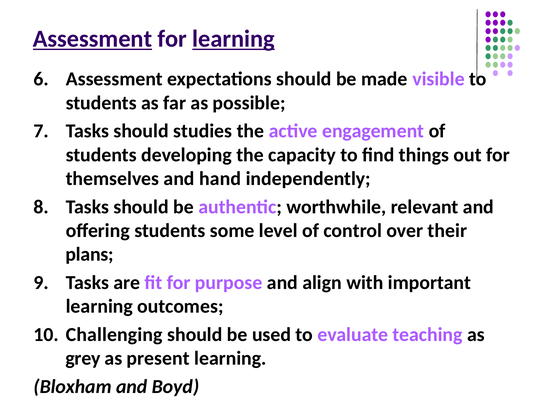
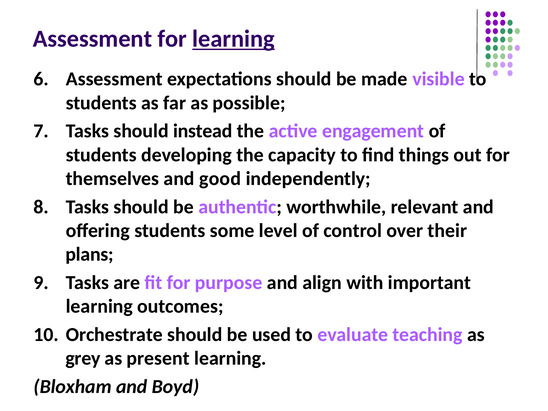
Assessment at (92, 39) underline: present -> none
studies: studies -> instead
hand: hand -> good
Challenging: Challenging -> Orchestrate
